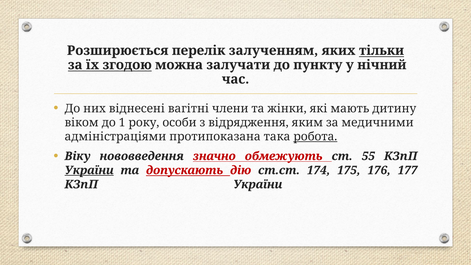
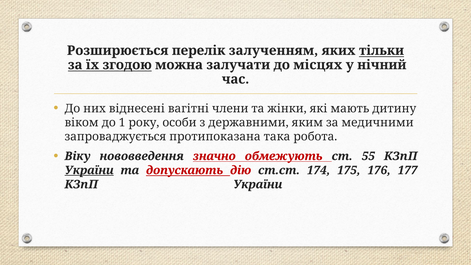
пункту: пункту -> місцях
відрядження: відрядження -> державними
адміністраціями: адміністраціями -> запроваджується
робота underline: present -> none
